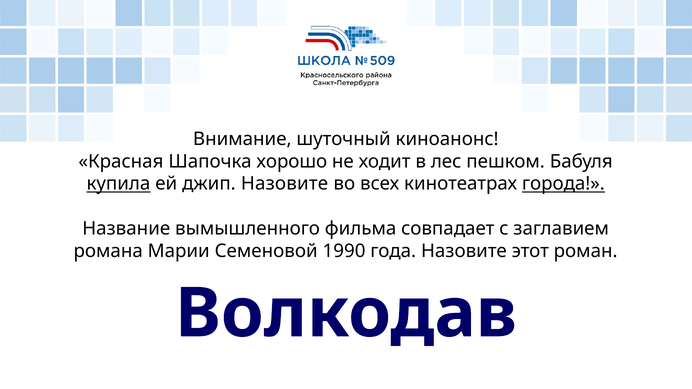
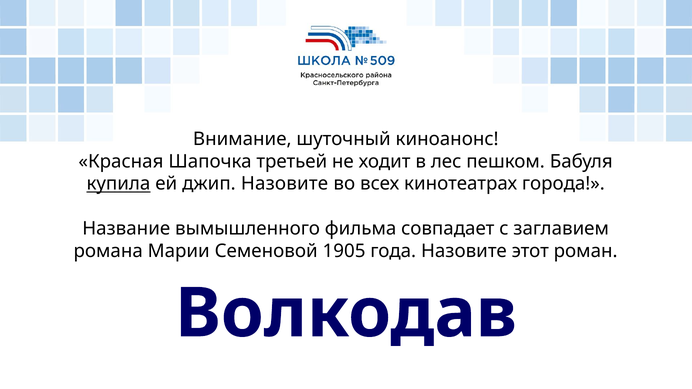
хорошо: хорошо -> третьей
города underline: present -> none
1990: 1990 -> 1905
